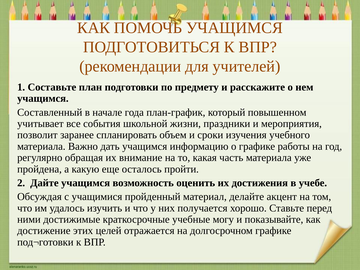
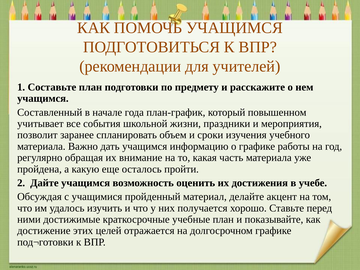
учебные могу: могу -> план
